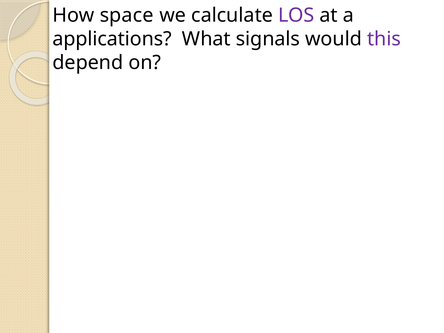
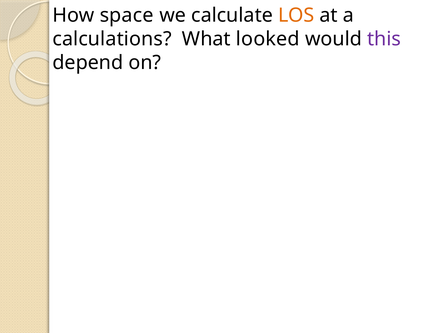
LOS colour: purple -> orange
applications: applications -> calculations
signals: signals -> looked
